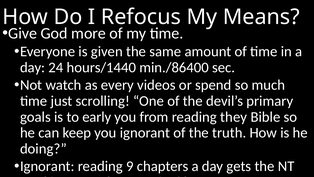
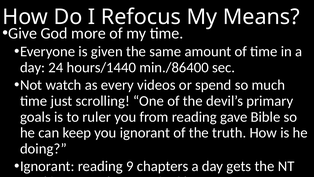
early: early -> ruler
they: they -> gave
